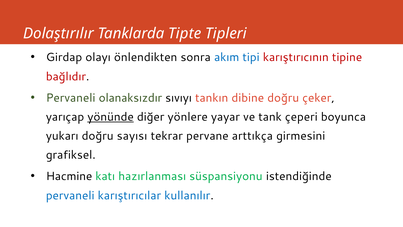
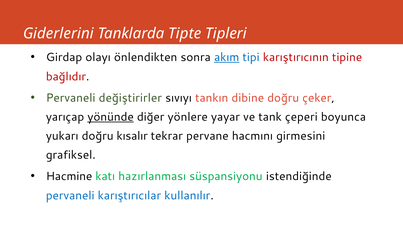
Dolaştırılır: Dolaştırılır -> Giderlerini
akım underline: none -> present
olanaksızdır: olanaksızdır -> değiştirirler
sayısı: sayısı -> kısalır
arttıkça: arttıkça -> hacmını
